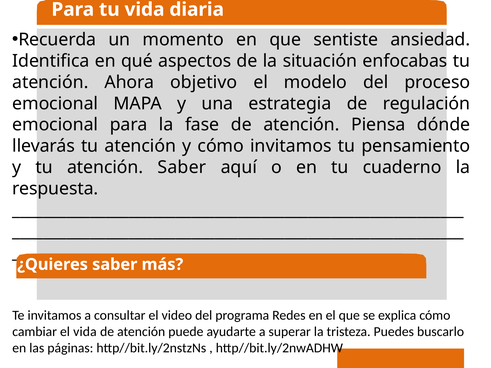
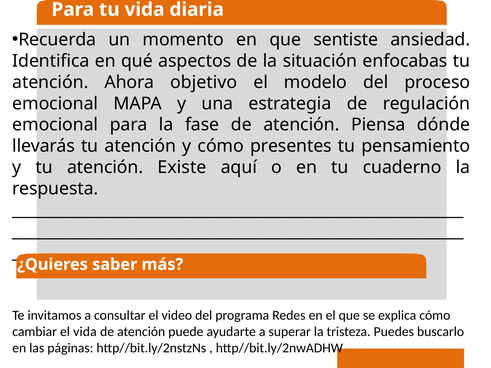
cómo invitamos: invitamos -> presentes
atención Saber: Saber -> Existe
